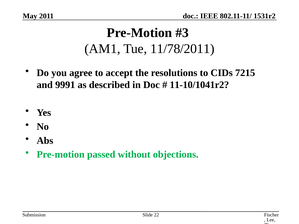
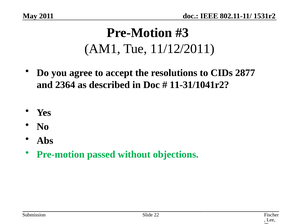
11/78/2011: 11/78/2011 -> 11/12/2011
7215: 7215 -> 2877
9991: 9991 -> 2364
11-10/1041r2: 11-10/1041r2 -> 11-31/1041r2
